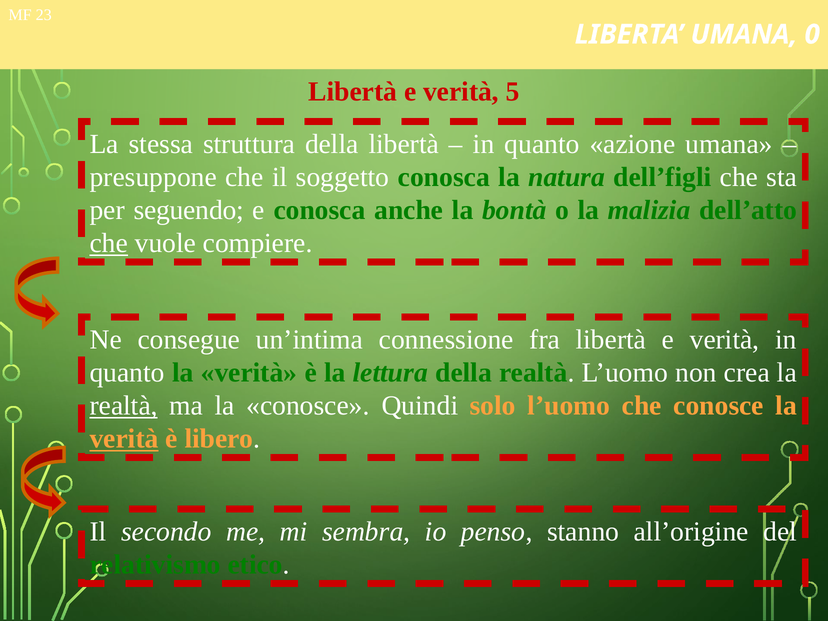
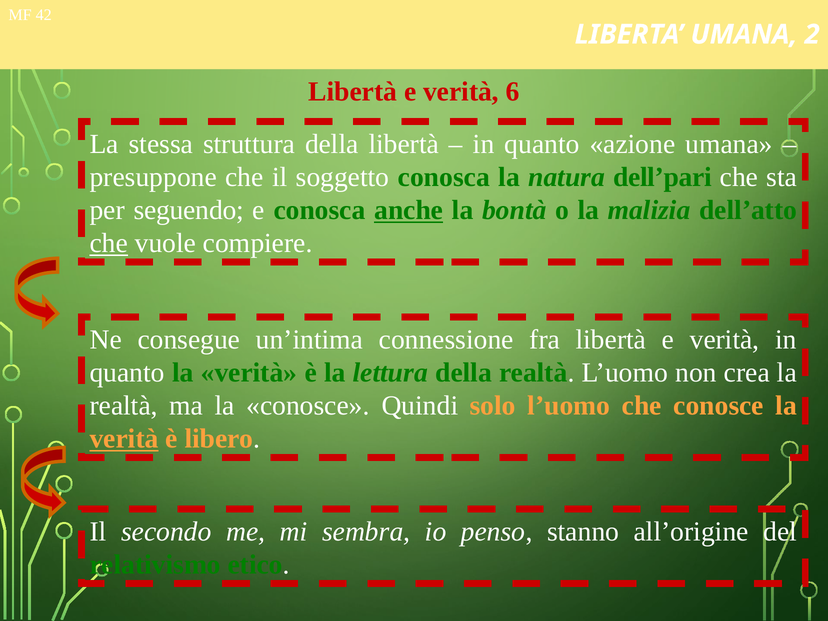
23: 23 -> 42
0: 0 -> 2
5: 5 -> 6
dell’figli: dell’figli -> dell’pari
anche underline: none -> present
realtà at (124, 406) underline: present -> none
